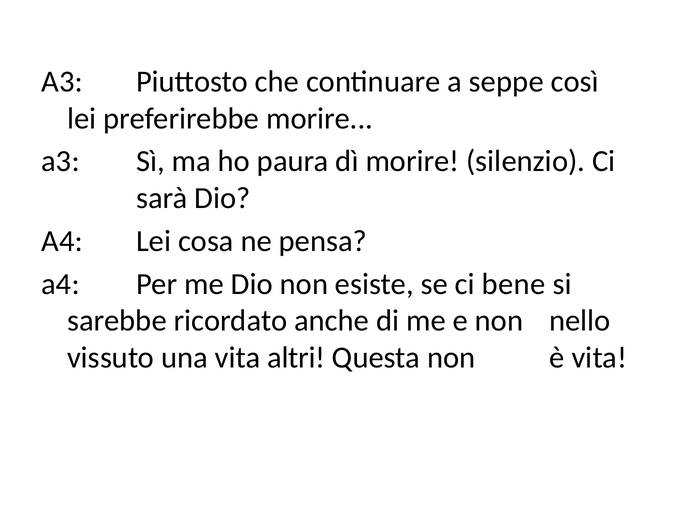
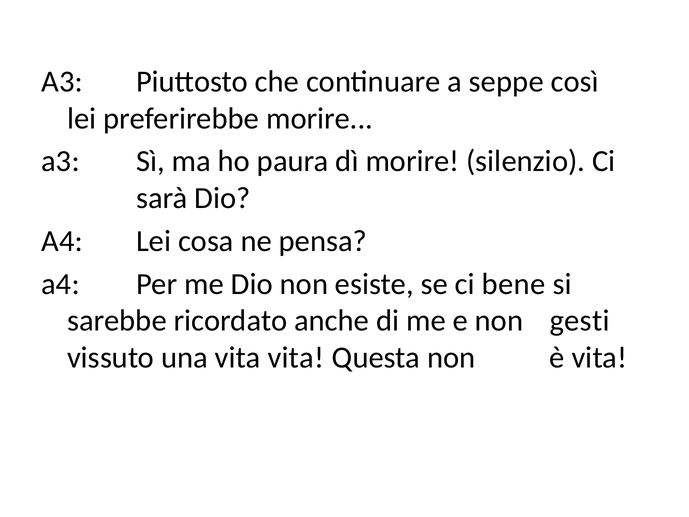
nello: nello -> gesti
vita altri: altri -> vita
